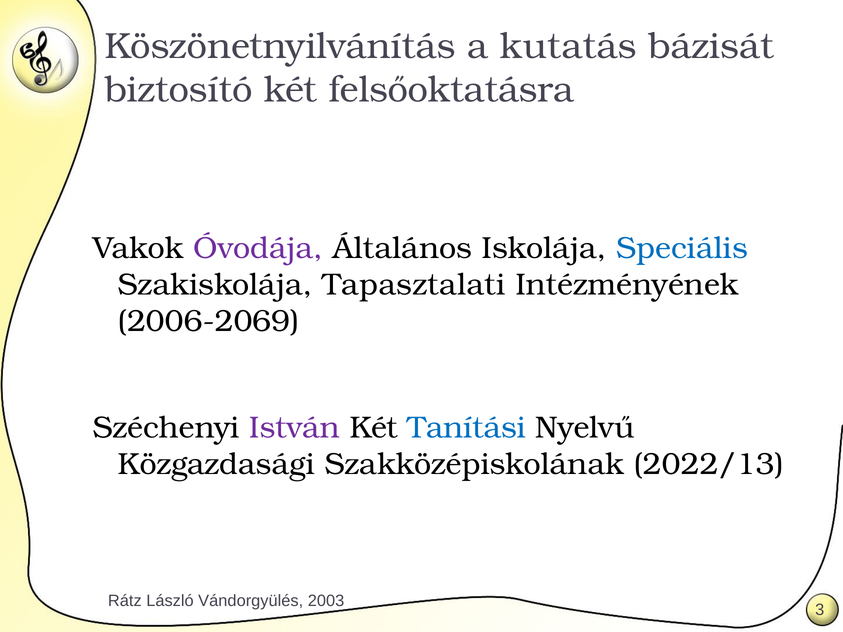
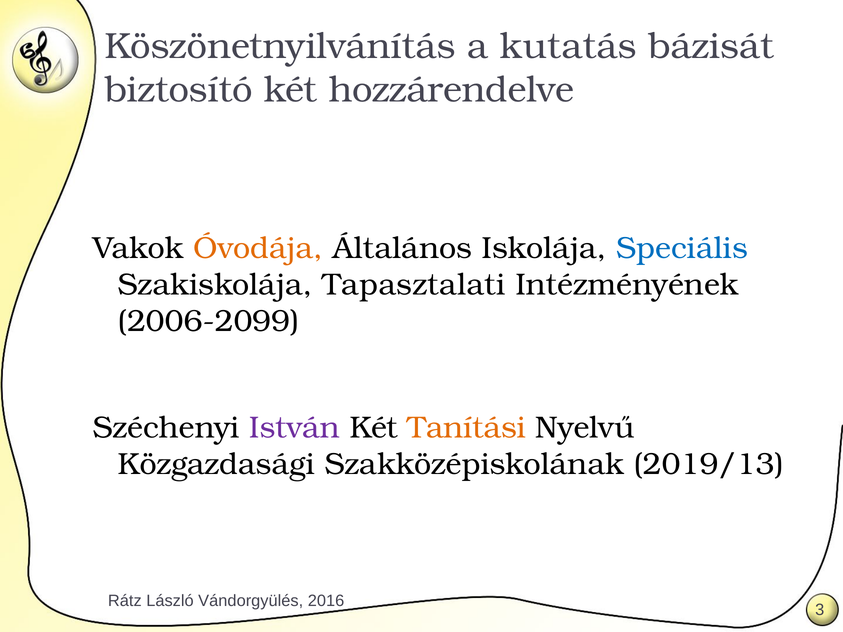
felsőoktatásra: felsőoktatásra -> hozzárendelve
Óvodája colour: purple -> orange
2006-2069: 2006-2069 -> 2006-2099
Tanítási colour: blue -> orange
2022/13: 2022/13 -> 2019/13
2003: 2003 -> 2016
